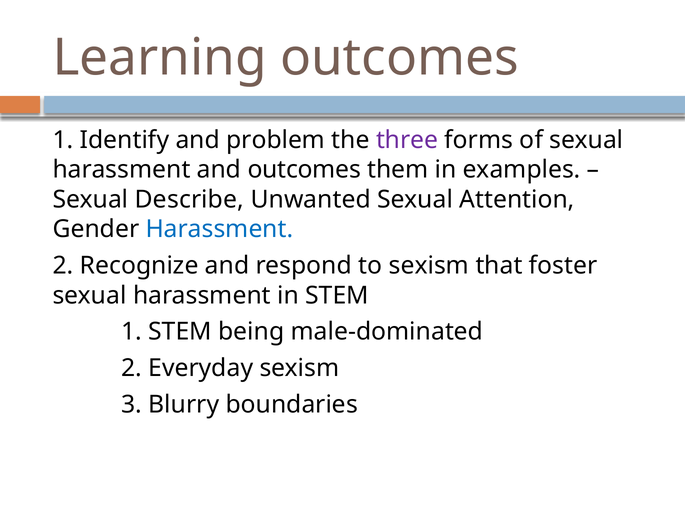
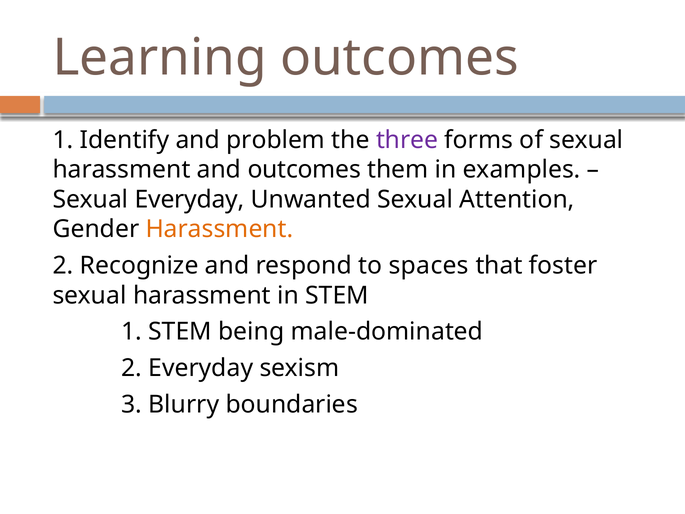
Sexual Describe: Describe -> Everyday
Harassment at (219, 229) colour: blue -> orange
to sexism: sexism -> spaces
